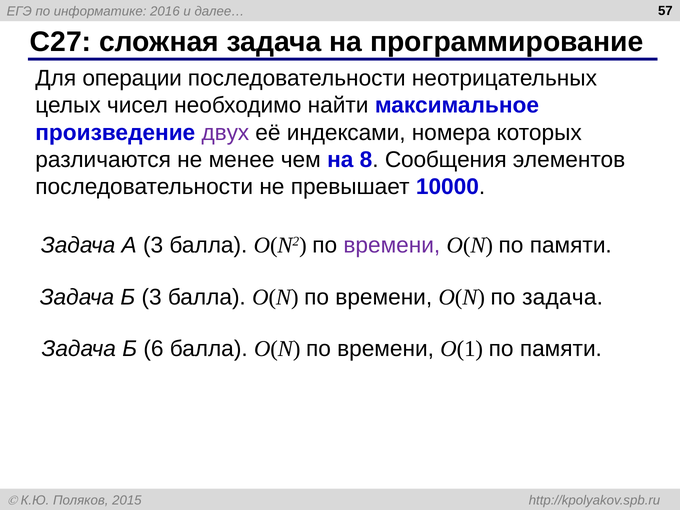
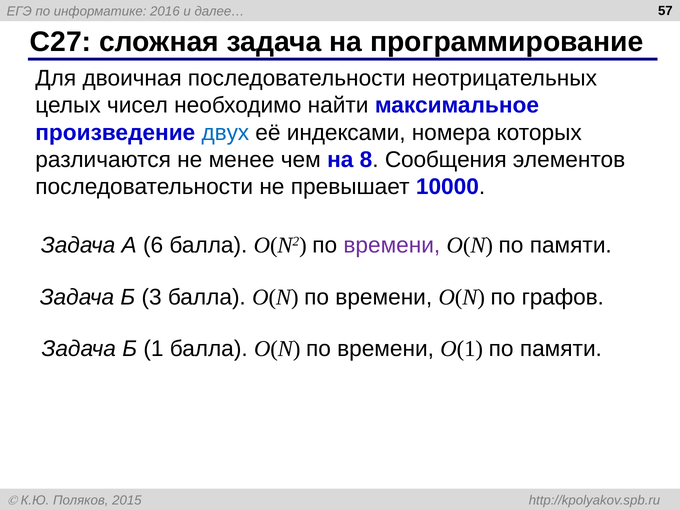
операции: операции -> двоичная
двух colour: purple -> blue
А 3: 3 -> 6
по задача: задача -> графов
6: 6 -> 1
